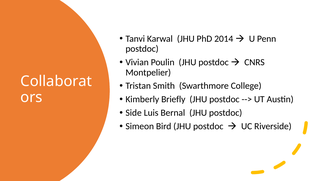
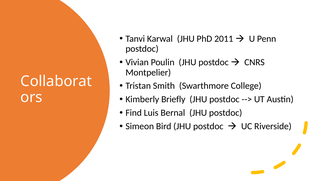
2014: 2014 -> 2011
Side: Side -> Find
